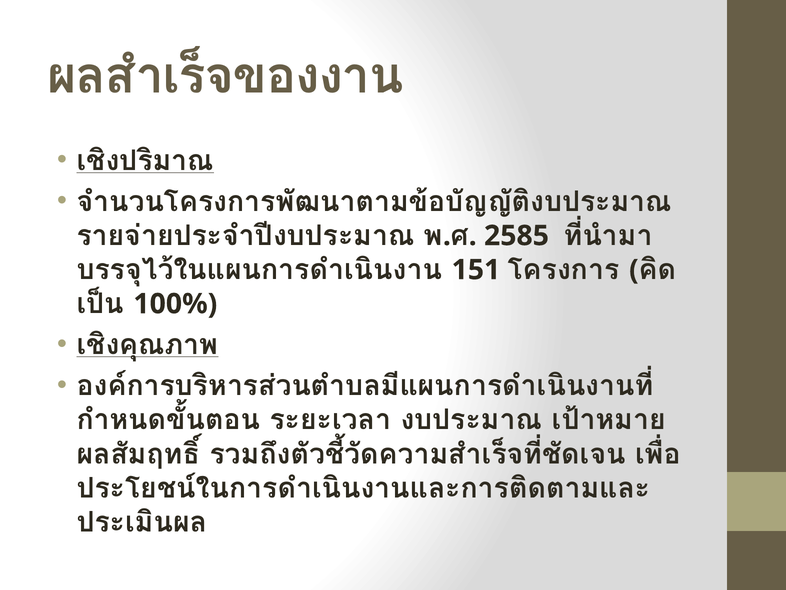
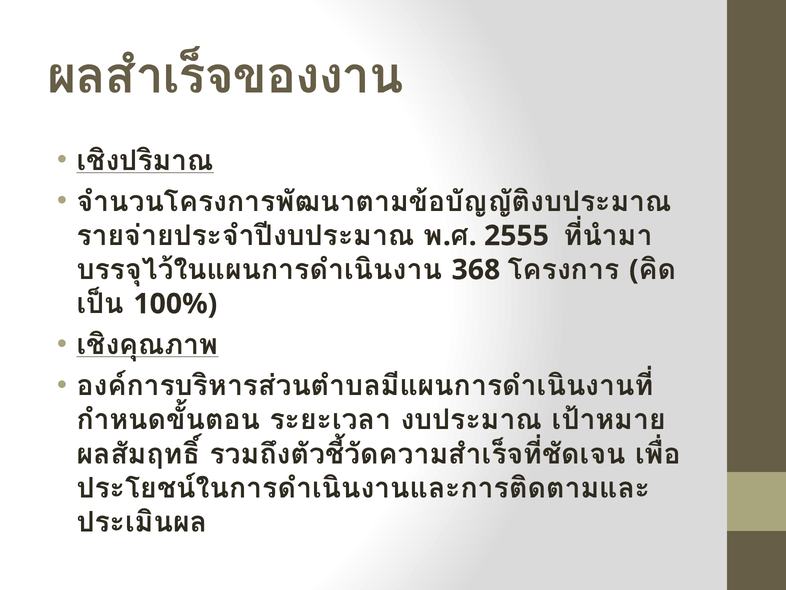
2585: 2585 -> 2555
151: 151 -> 368
